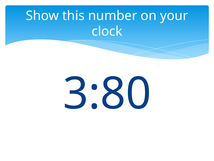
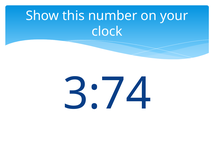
3:80: 3:80 -> 3:74
